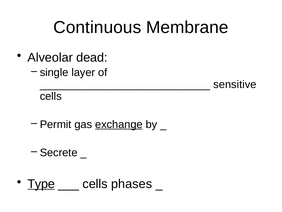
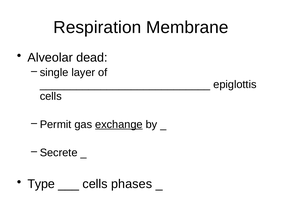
Continuous: Continuous -> Respiration
sensitive: sensitive -> epiglottis
Type underline: present -> none
